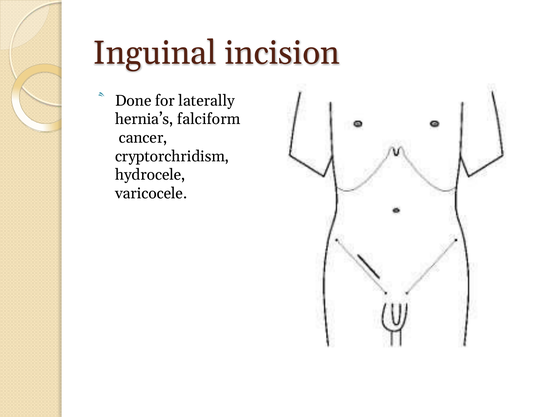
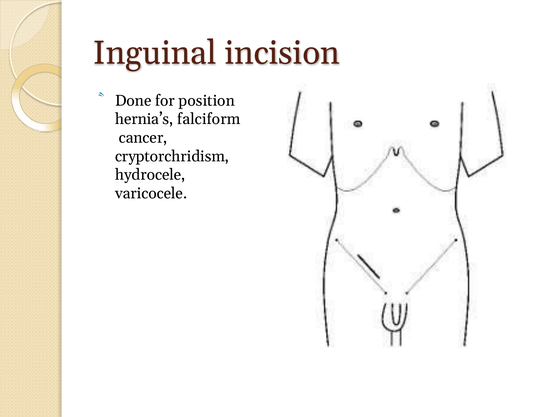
laterally: laterally -> position
